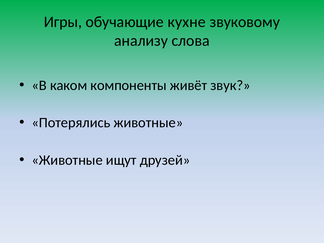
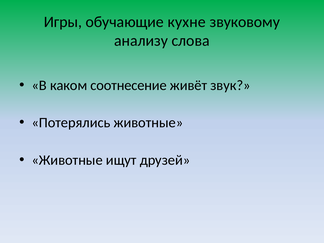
компоненты: компоненты -> соотнесение
